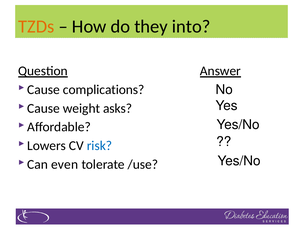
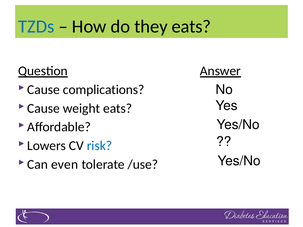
TZDs colour: orange -> blue
they into: into -> eats
weight asks: asks -> eats
